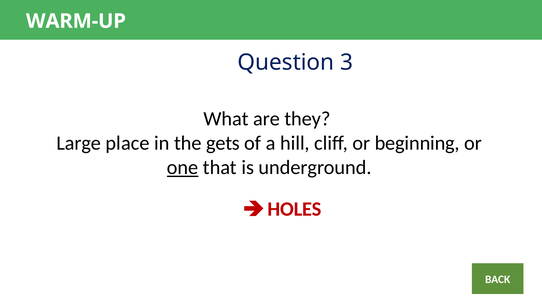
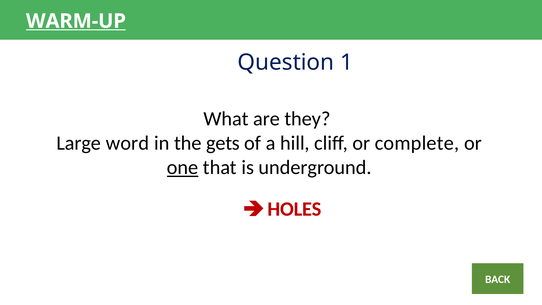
WARM-UP underline: none -> present
3: 3 -> 1
place: place -> word
beginning: beginning -> complete
